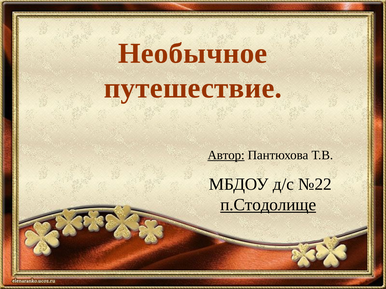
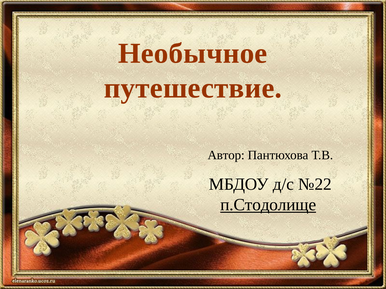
Автор underline: present -> none
